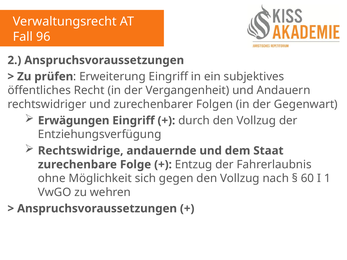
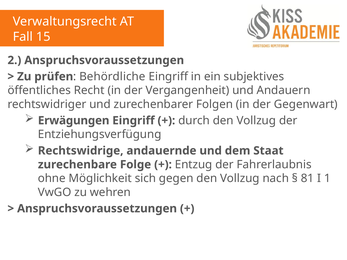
96: 96 -> 15
Erweiterung: Erweiterung -> Behördliche
60: 60 -> 81
